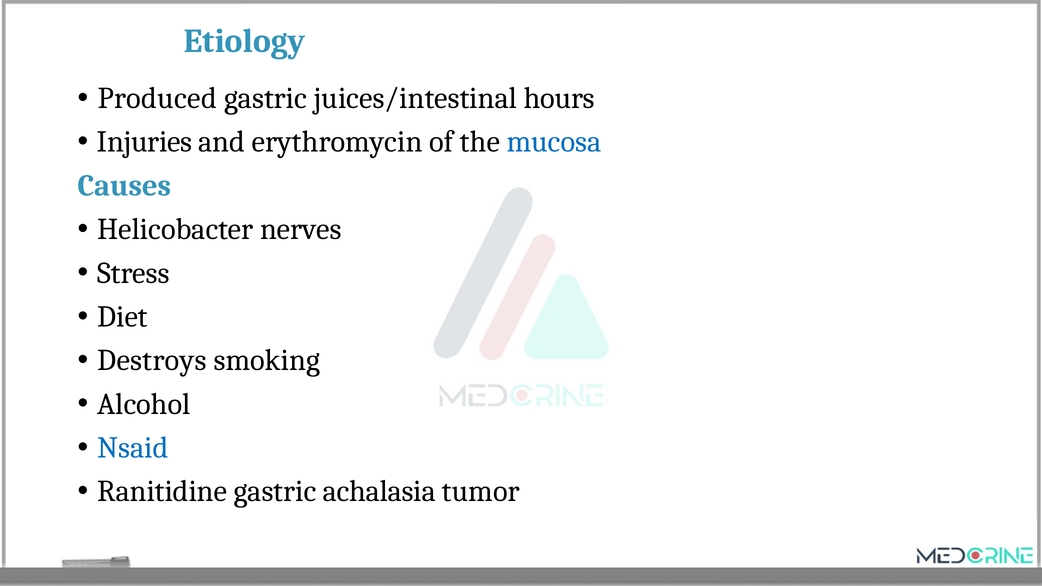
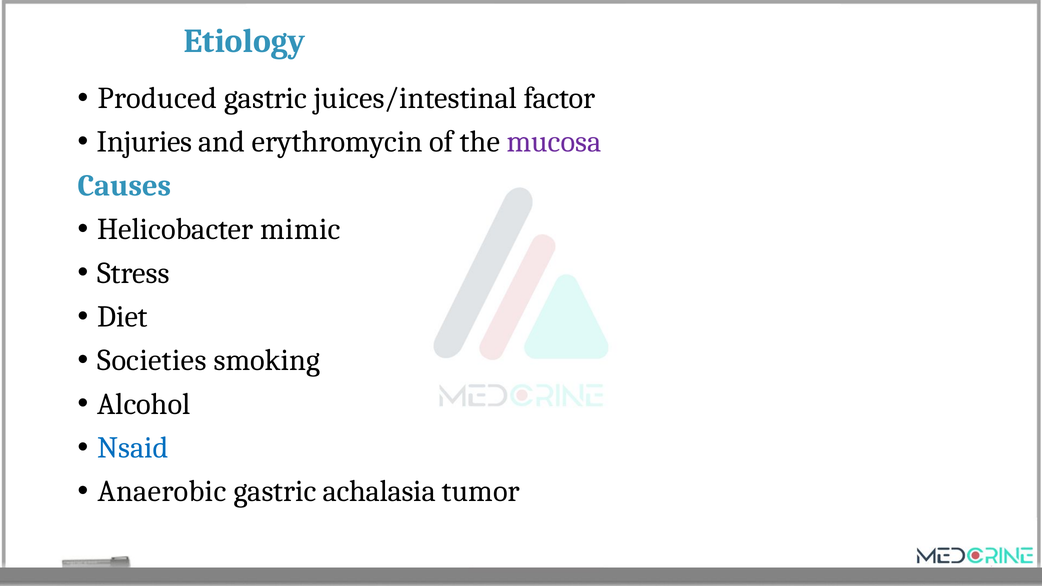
hours: hours -> factor
mucosa colour: blue -> purple
nerves: nerves -> mimic
Destroys: Destroys -> Societies
Ranitidine: Ranitidine -> Anaerobic
